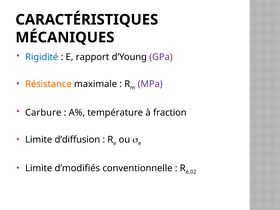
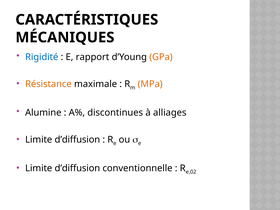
GPa colour: purple -> orange
MPa colour: purple -> orange
Carbure: Carbure -> Alumine
température: température -> discontinues
fraction: fraction -> alliages
d’modifiés at (77, 168): d’modifiés -> d’diffusion
